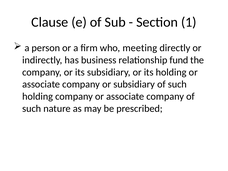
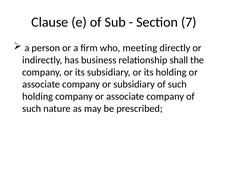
1: 1 -> 7
fund: fund -> shall
